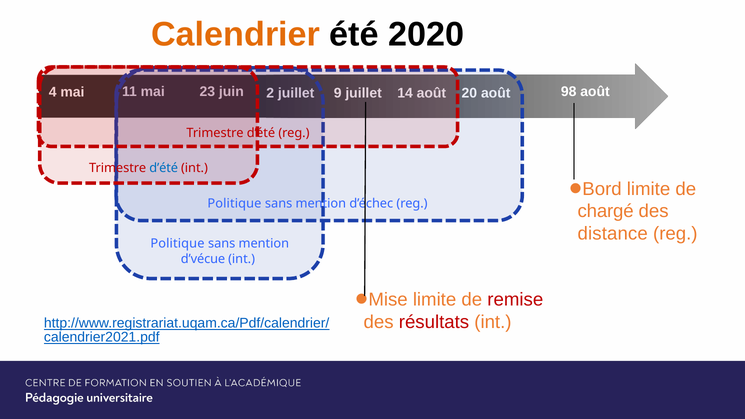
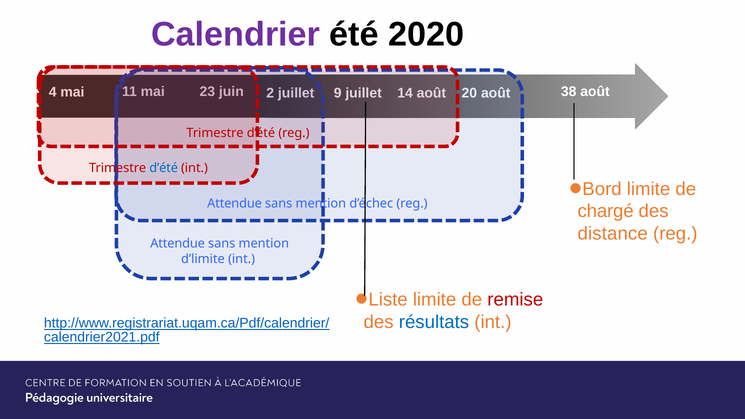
Calendrier colour: orange -> purple
98: 98 -> 38
Politique at (234, 204): Politique -> Attendue
Politique at (177, 244): Politique -> Attendue
d’vécue: d’vécue -> d’limite
Mise: Mise -> Liste
résultats colour: red -> blue
